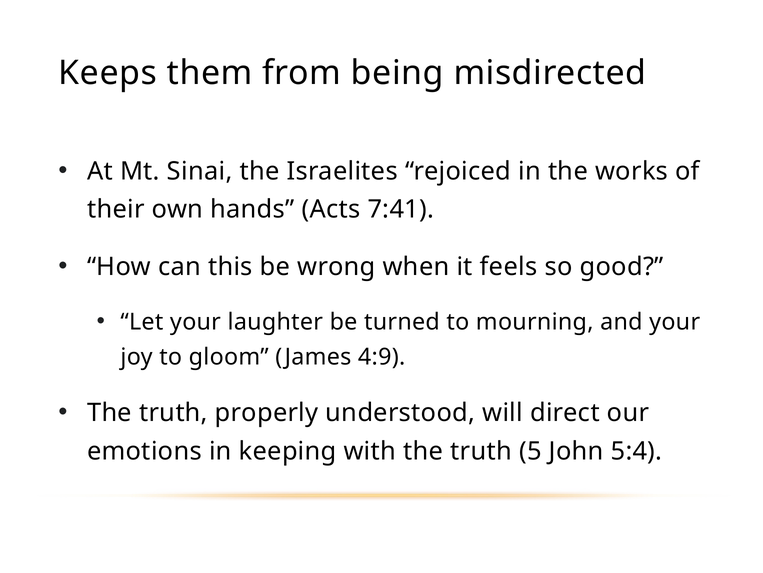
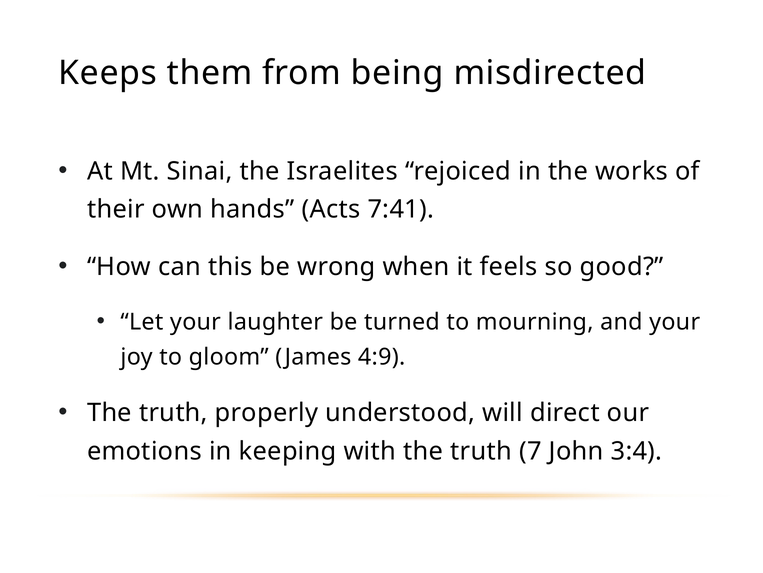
5: 5 -> 7
5:4: 5:4 -> 3:4
